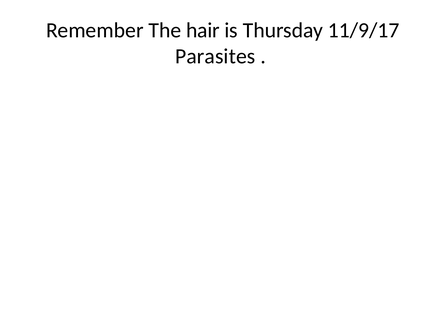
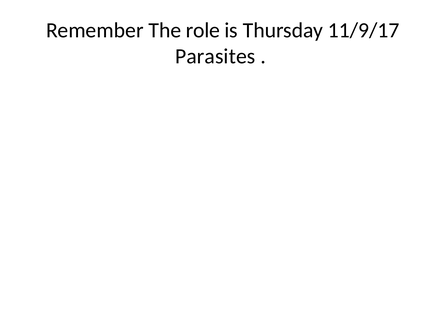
hair: hair -> role
